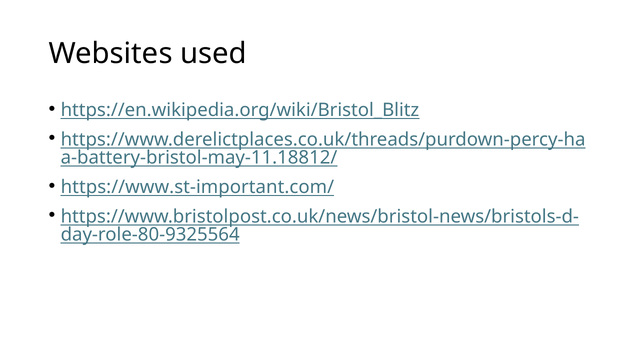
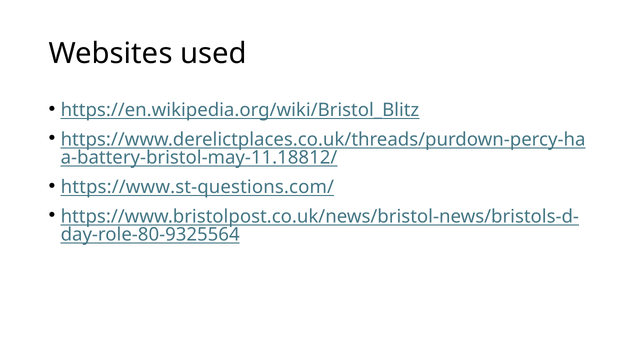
https://www.st-important.com/: https://www.st-important.com/ -> https://www.st-questions.com/
